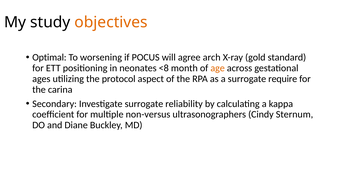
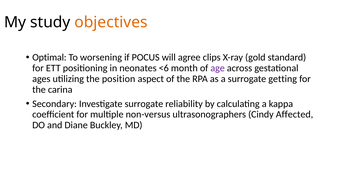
arch: arch -> clips
<8: <8 -> <6
age colour: orange -> purple
protocol: protocol -> position
require: require -> getting
Sternum: Sternum -> Affected
